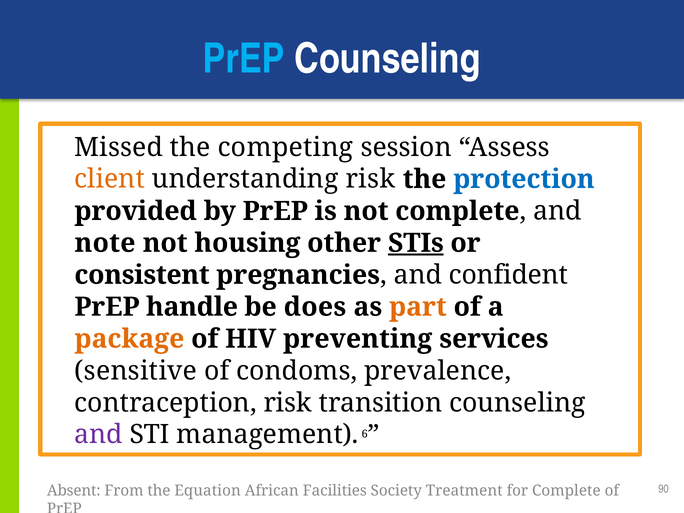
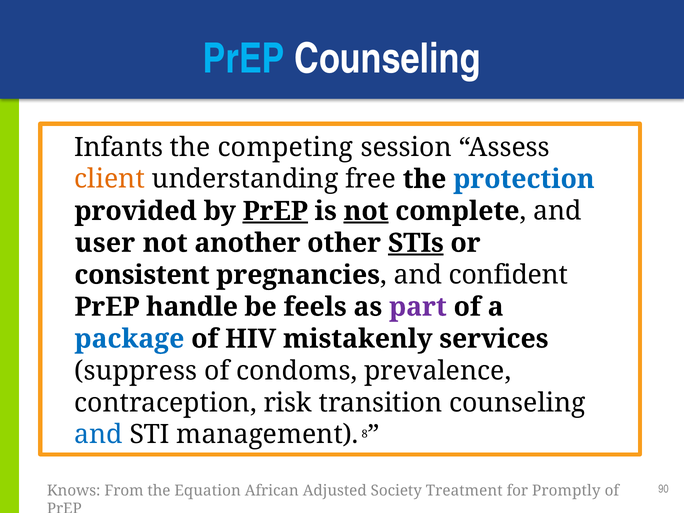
Missed: Missed -> Infants
understanding risk: risk -> free
PrEP at (275, 211) underline: none -> present
not at (366, 211) underline: none -> present
note: note -> user
housing: housing -> another
does: does -> feels
part colour: orange -> purple
package colour: orange -> blue
preventing: preventing -> mistakenly
sensitive: sensitive -> suppress
and at (99, 435) colour: purple -> blue
6: 6 -> 8
Absent: Absent -> Knows
Facilities: Facilities -> Adjusted
for Complete: Complete -> Promptly
